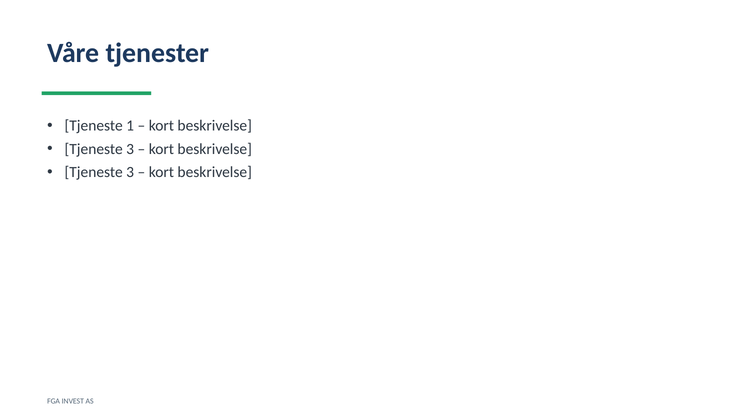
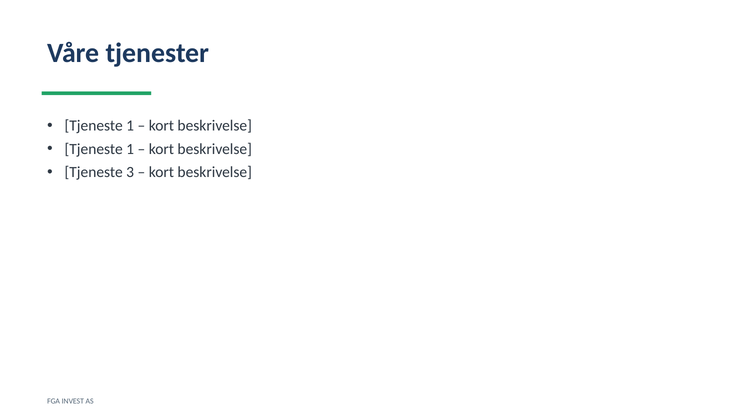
3 at (130, 149): 3 -> 1
